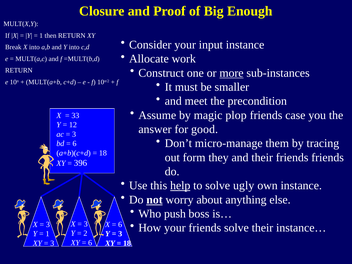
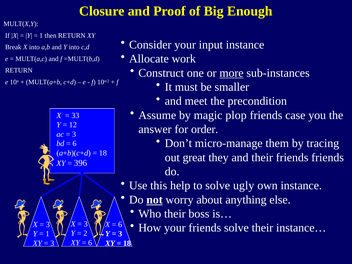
good: good -> order
form: form -> great
help underline: present -> none
Who push: push -> their
